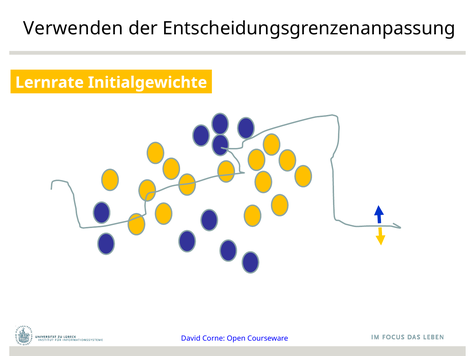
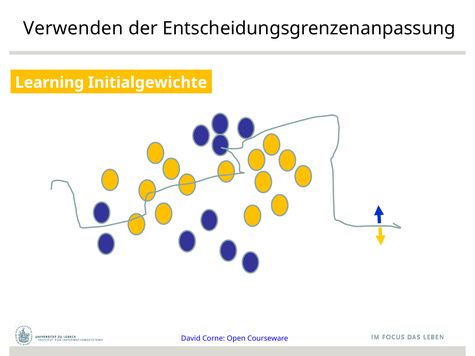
Lernrate: Lernrate -> Learning
